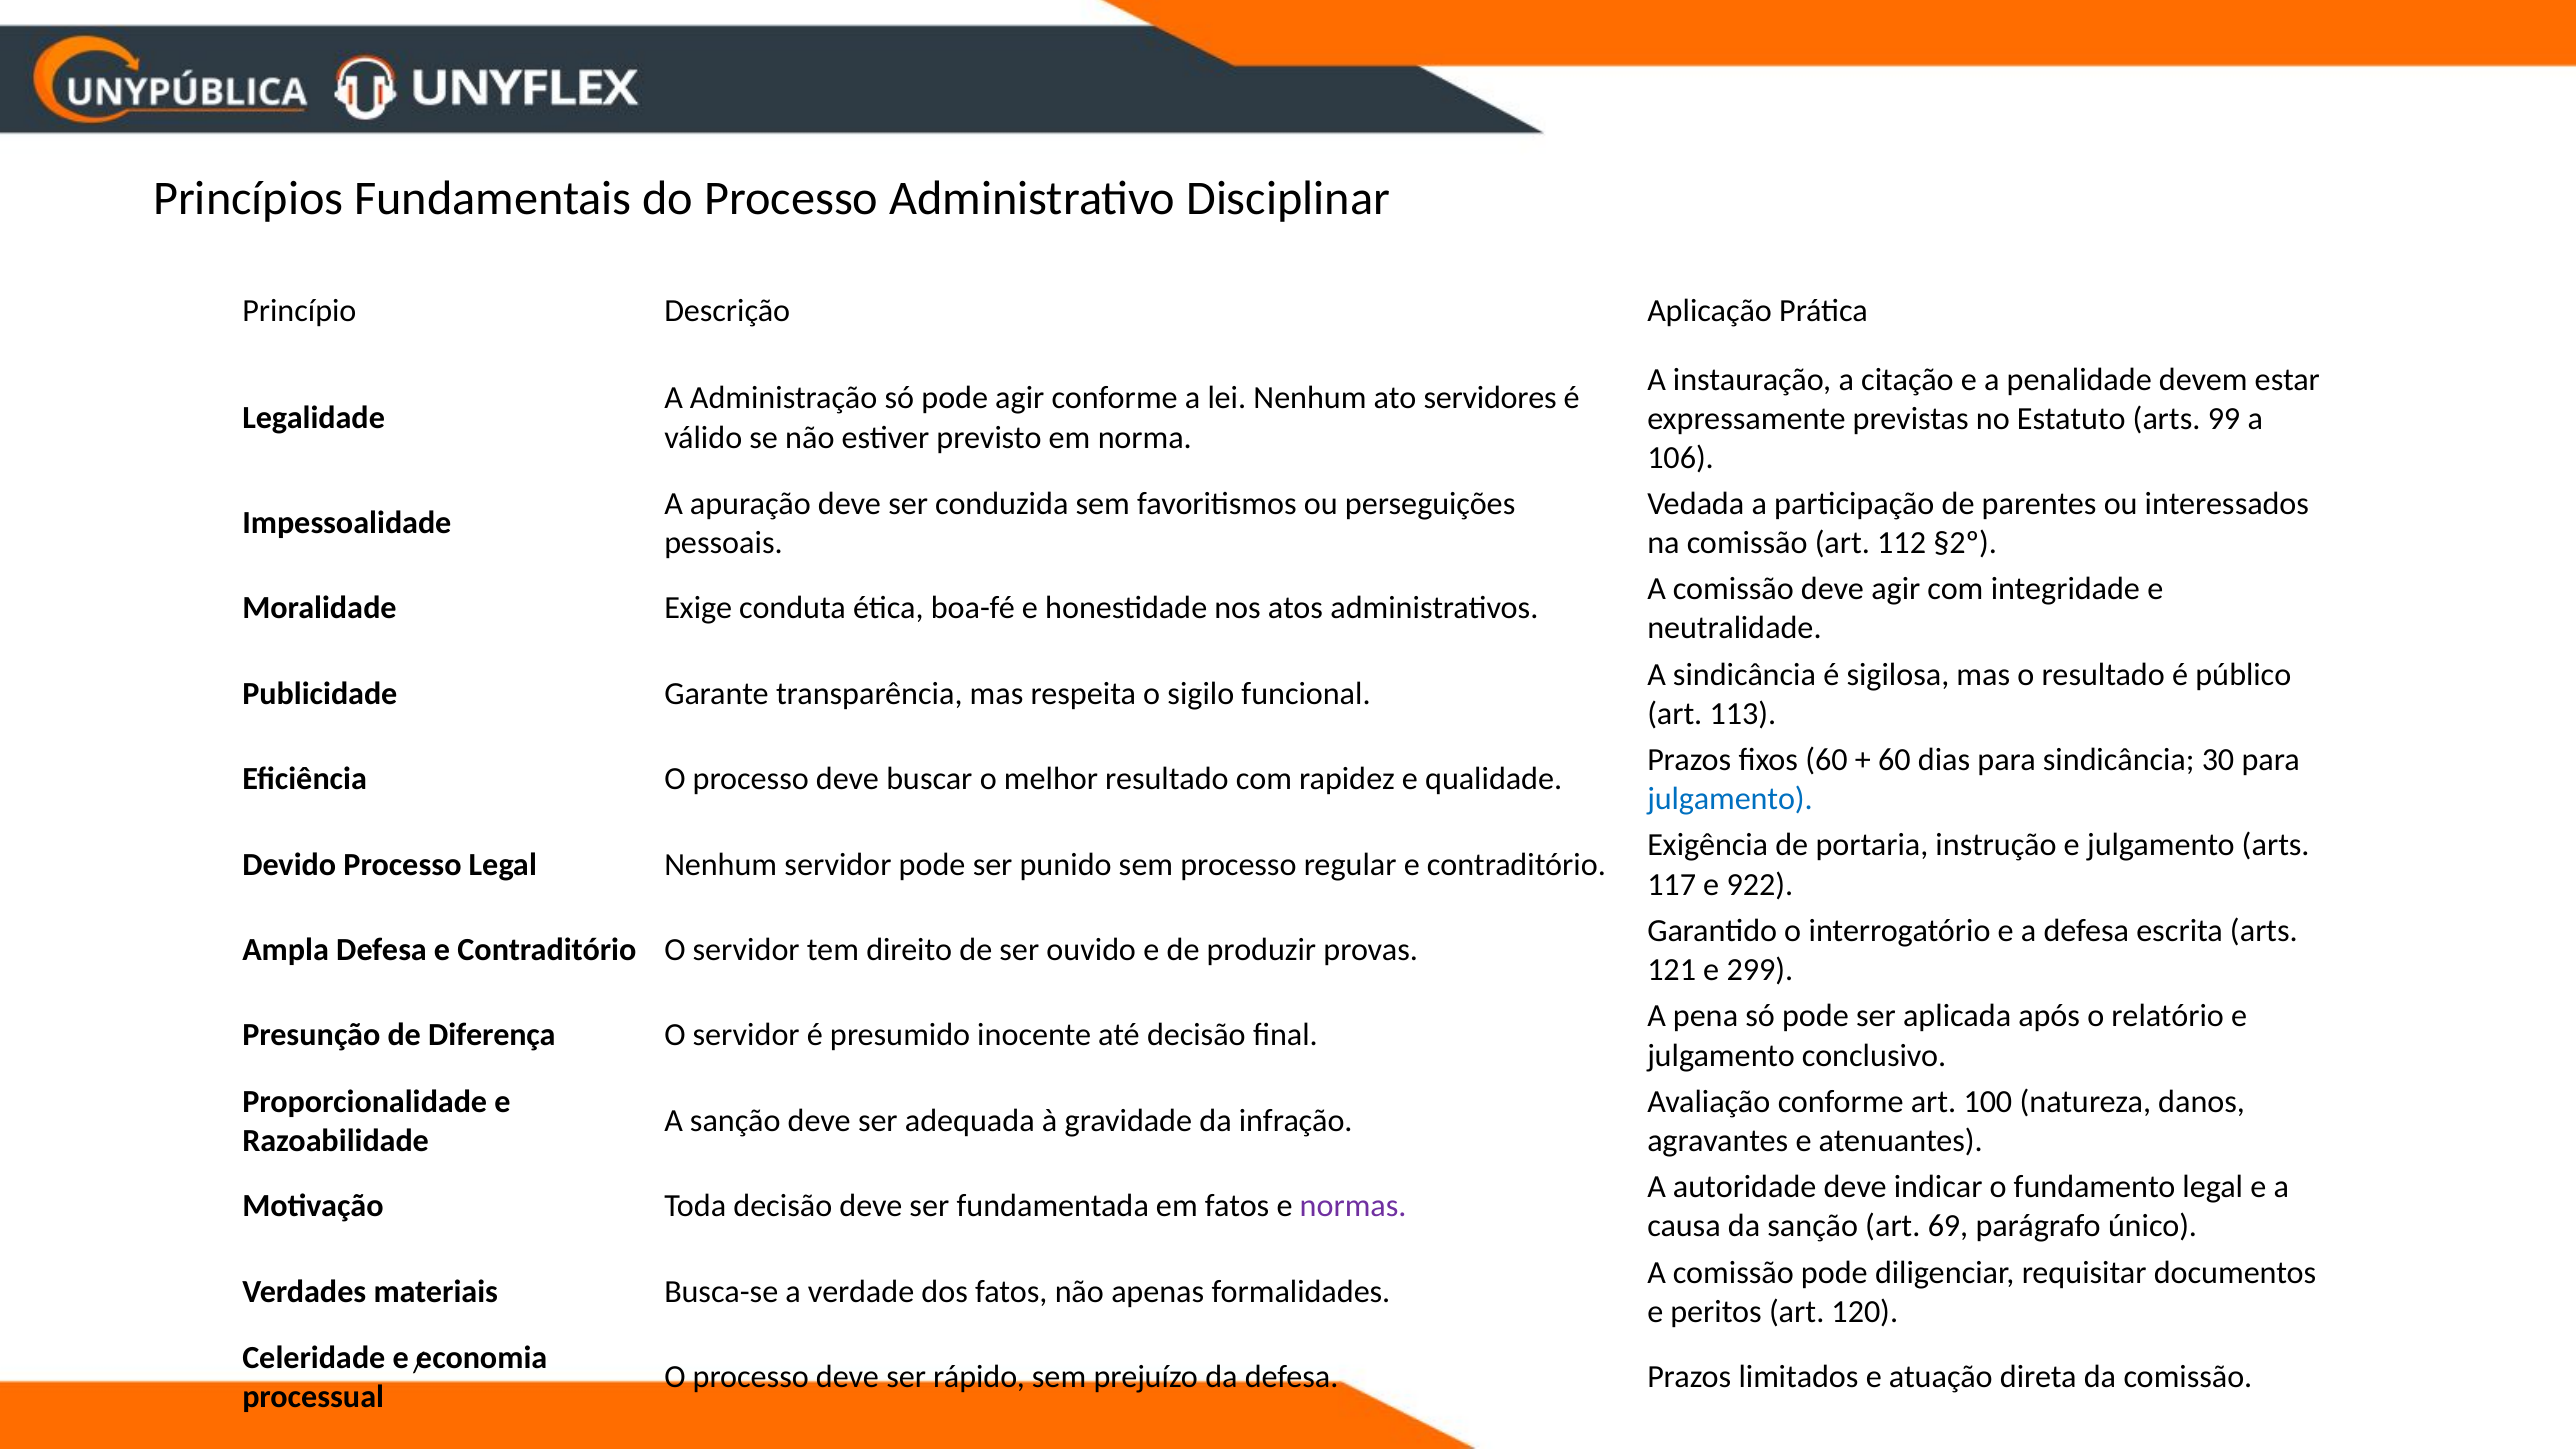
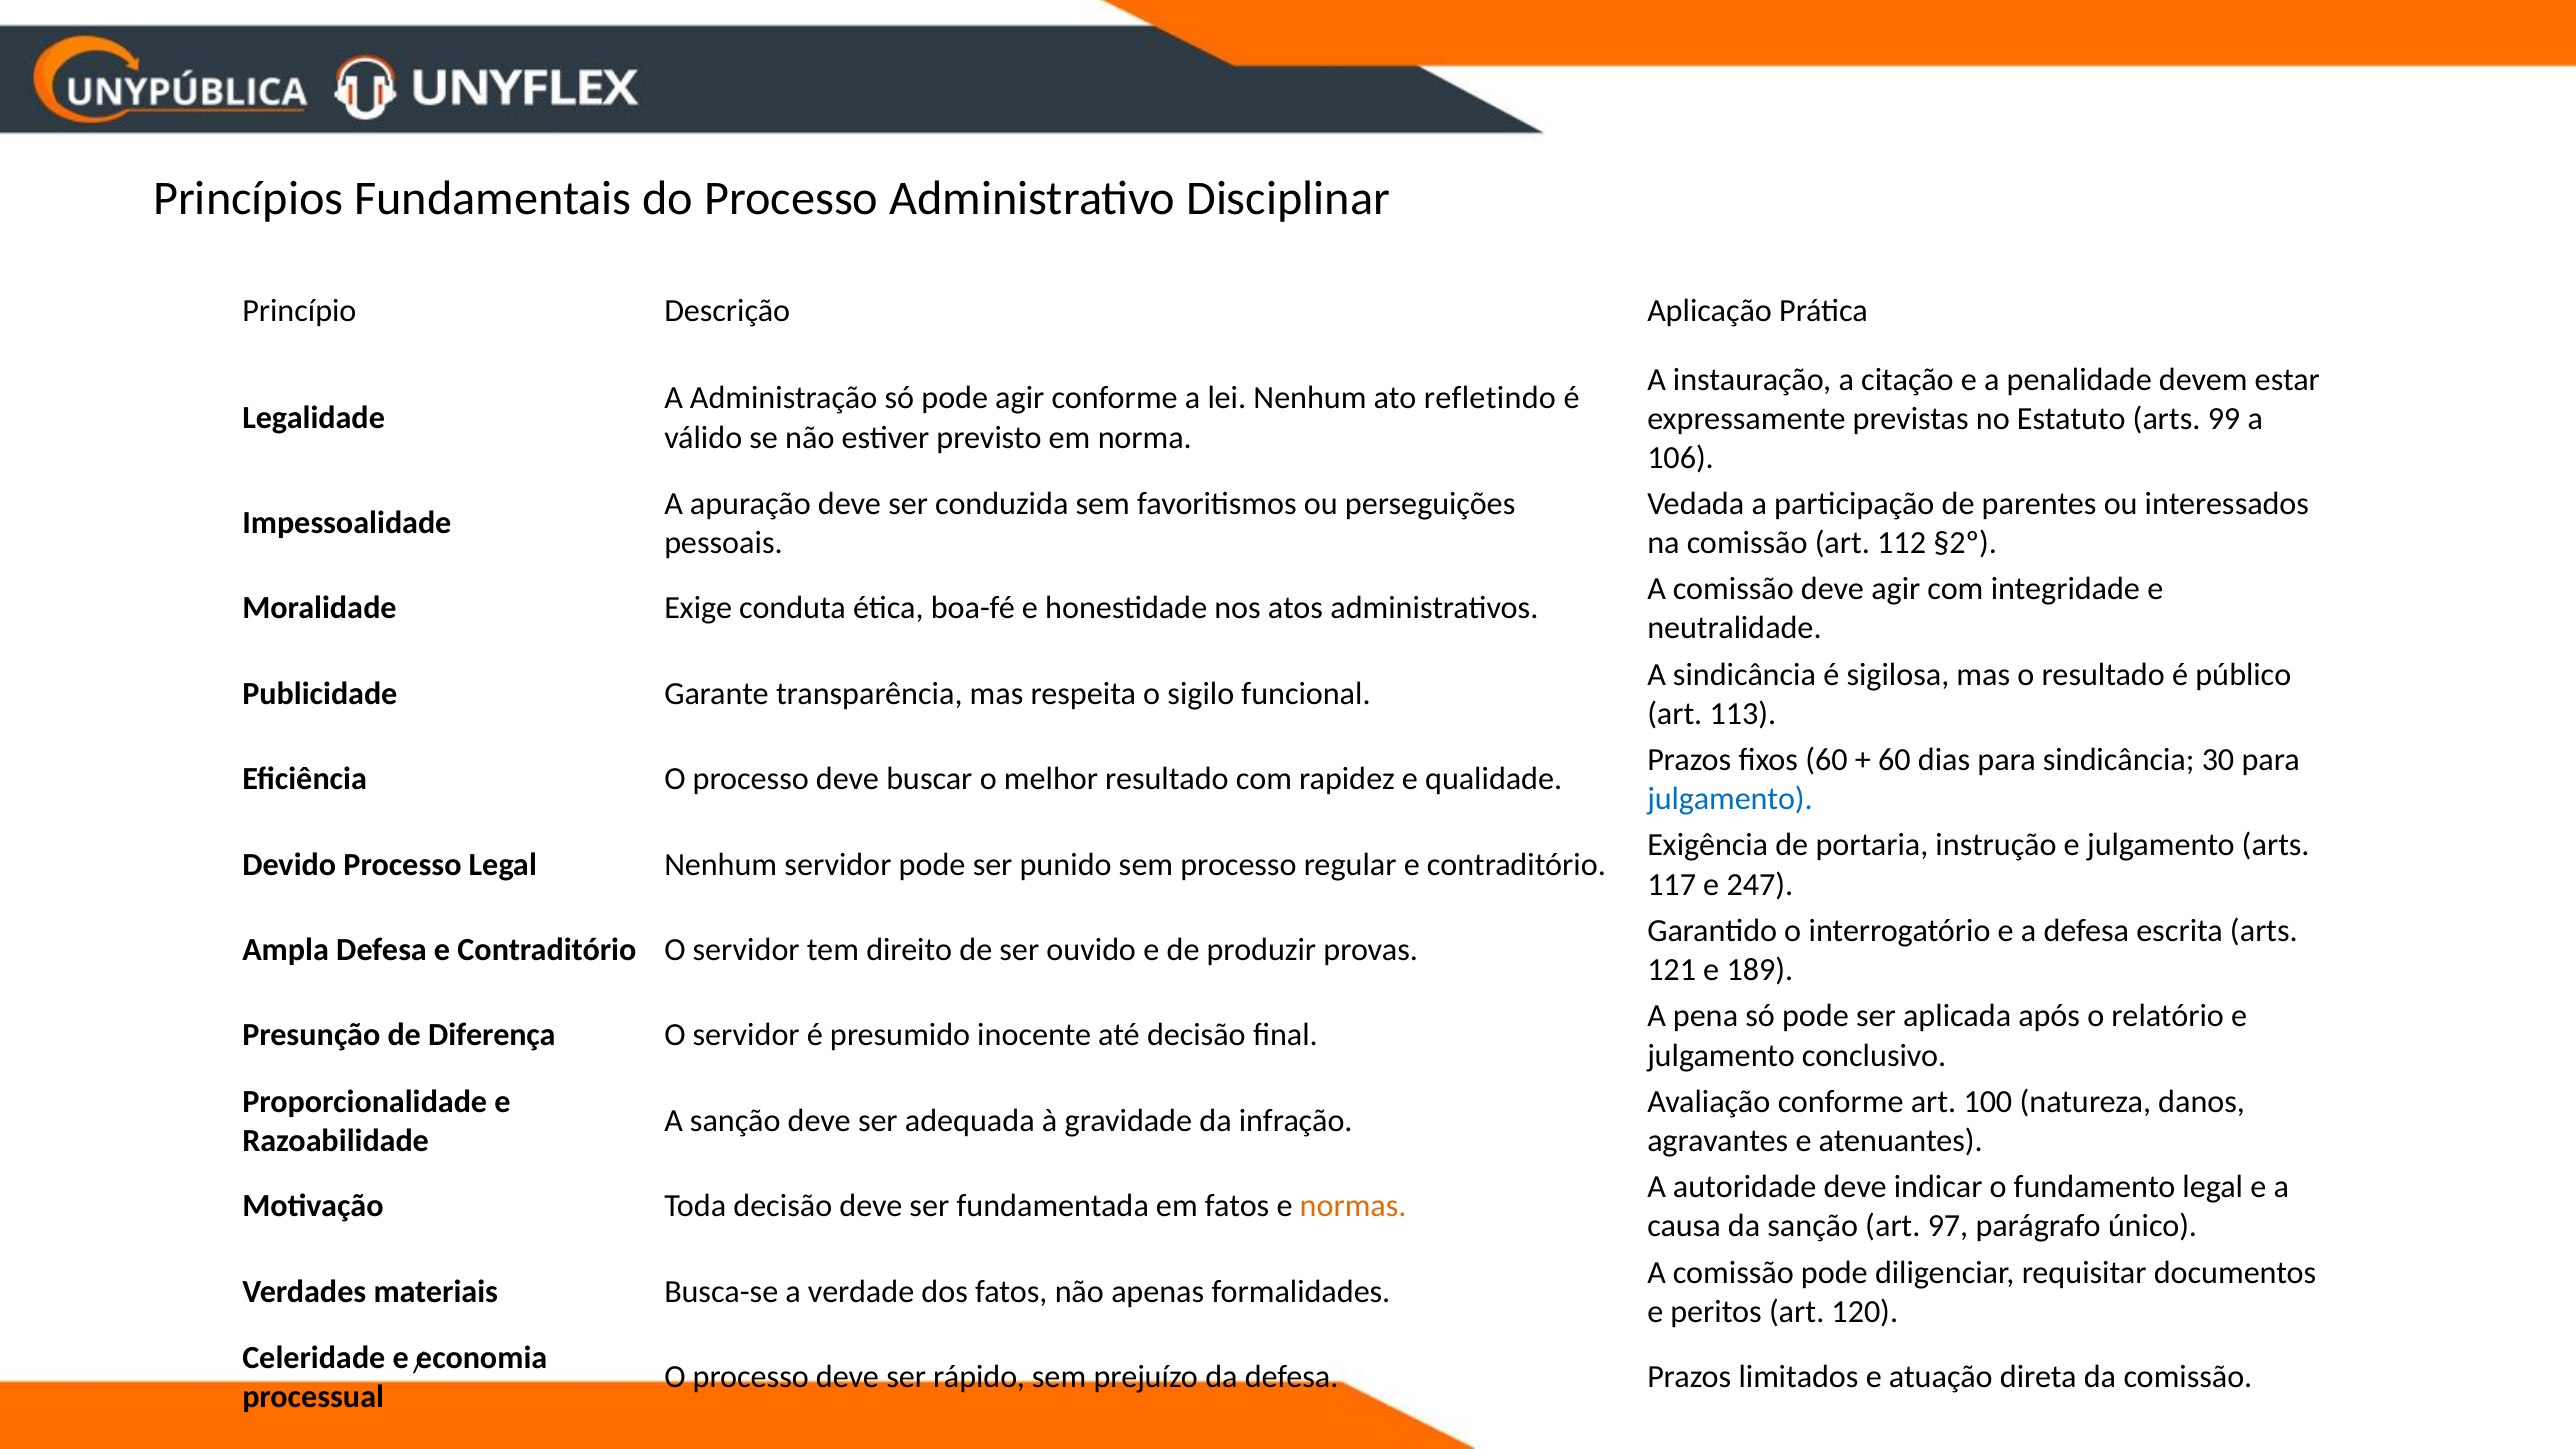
servidores: servidores -> refletindo
922: 922 -> 247
299: 299 -> 189
normas colour: purple -> orange
69: 69 -> 97
